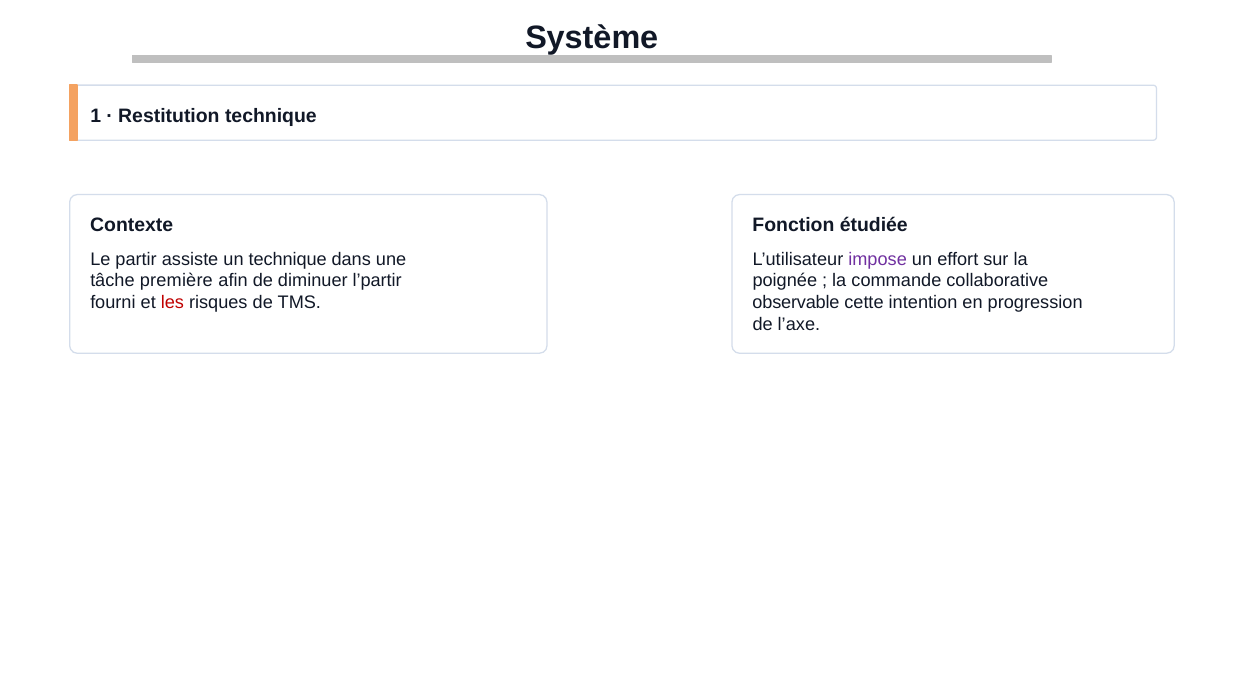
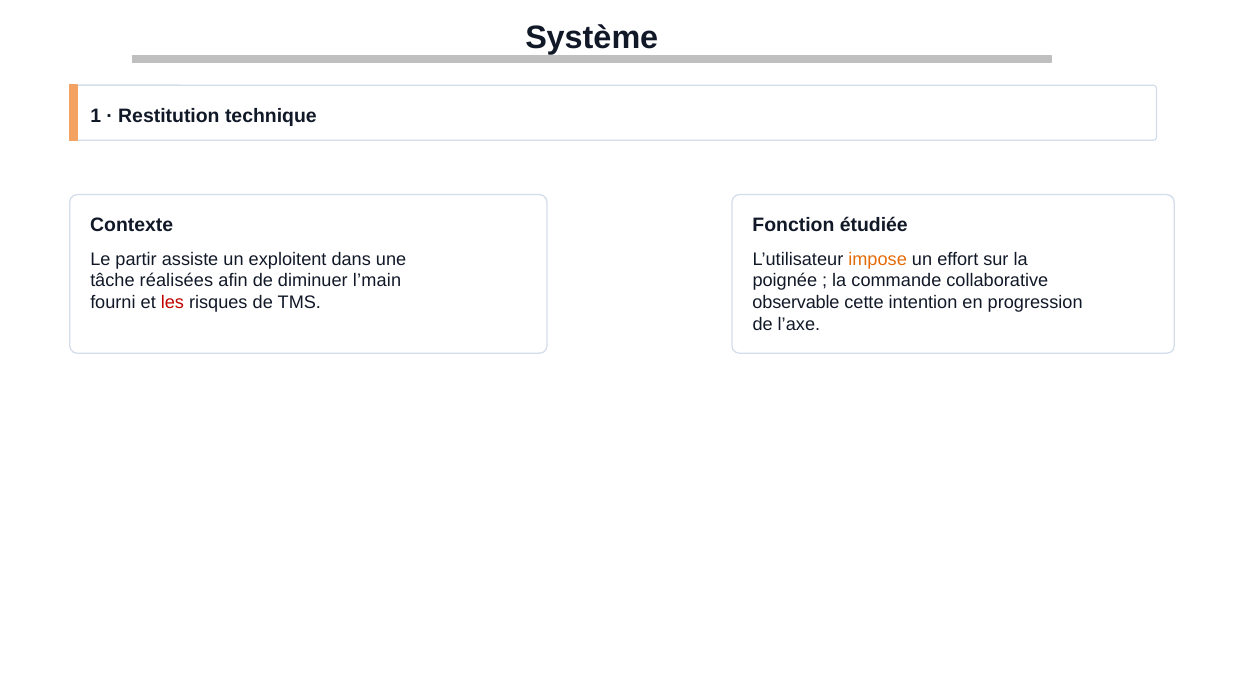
un technique: technique -> exploitent
impose colour: purple -> orange
première: première -> réalisées
l’partir: l’partir -> l’main
